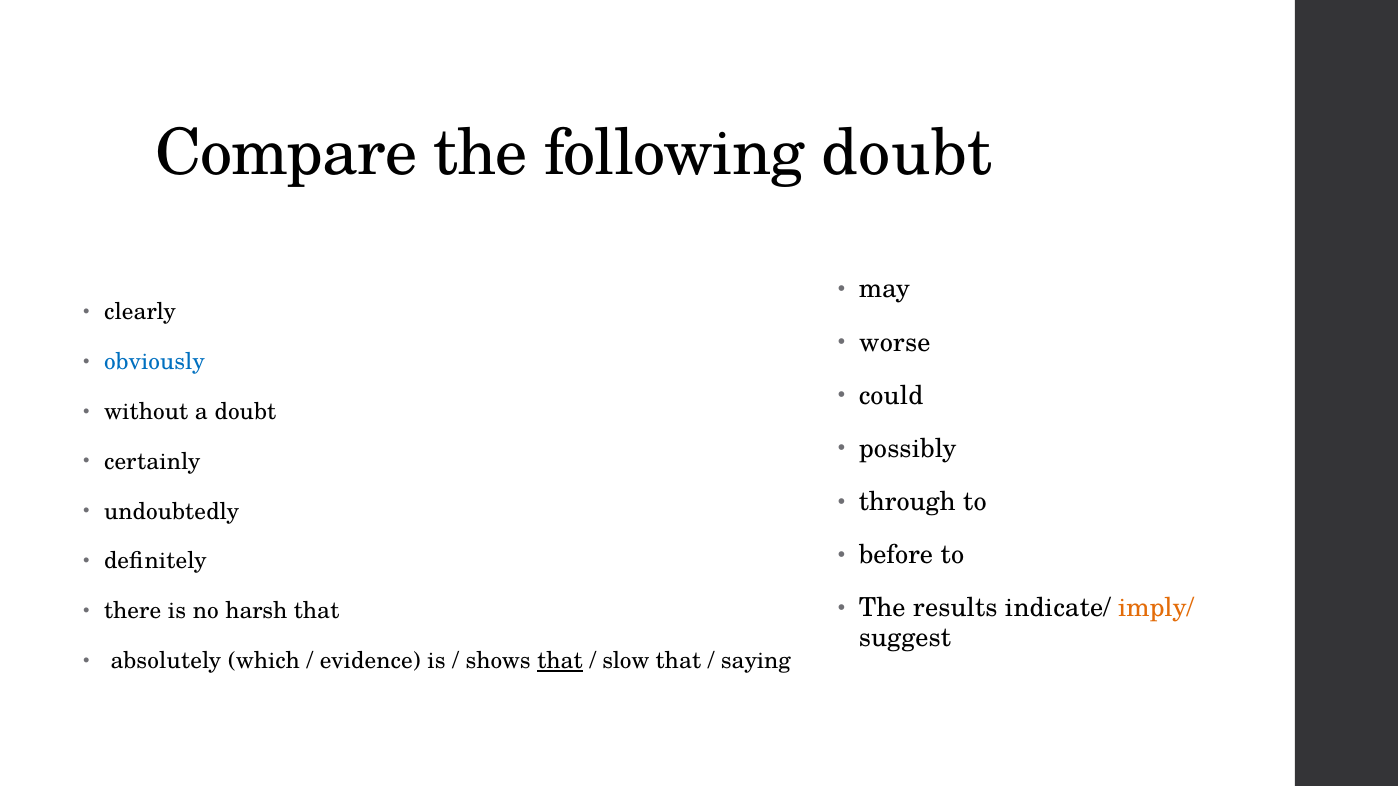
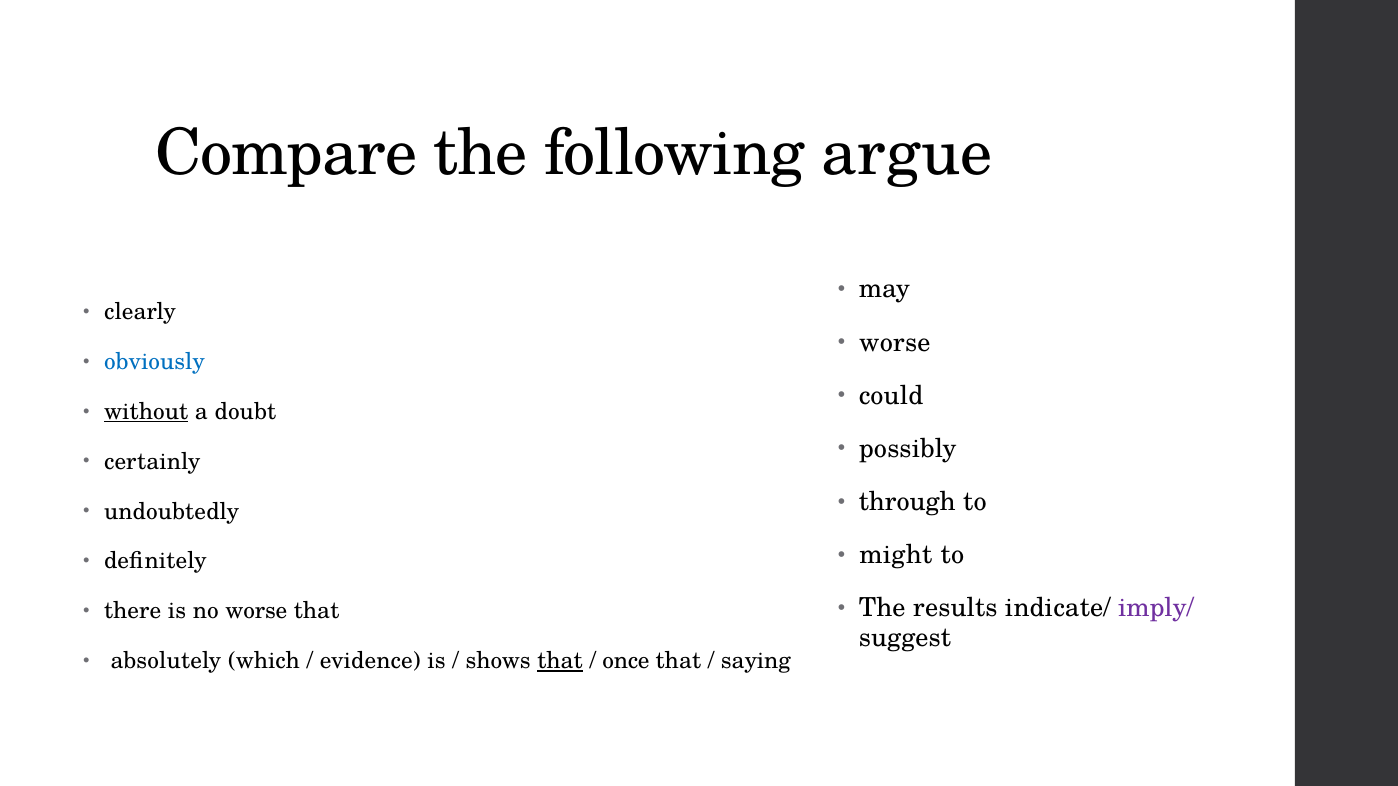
following doubt: doubt -> argue
without underline: none -> present
before: before -> might
imply/ colour: orange -> purple
no harsh: harsh -> worse
slow: slow -> once
